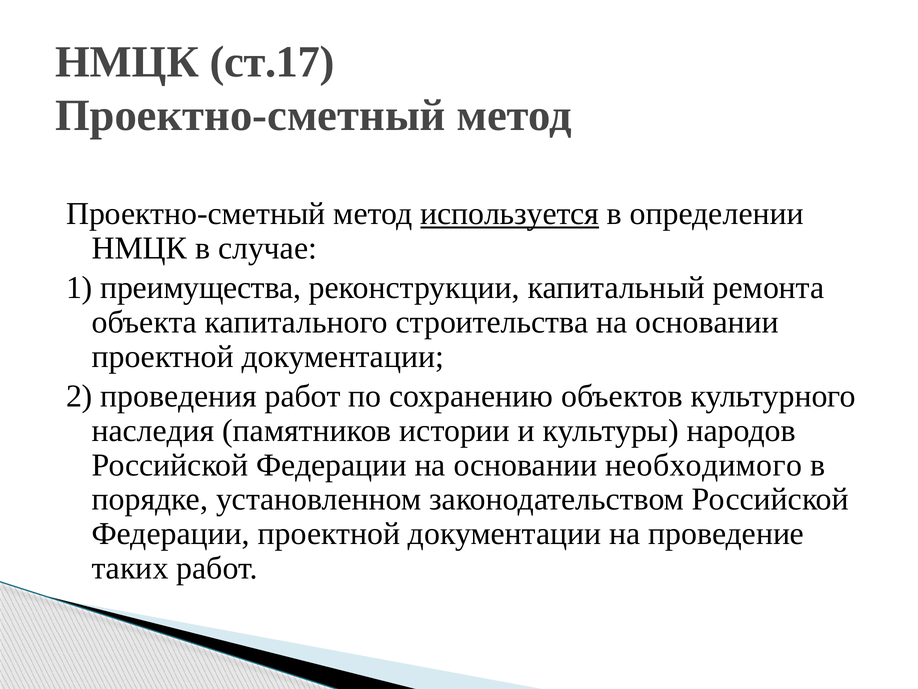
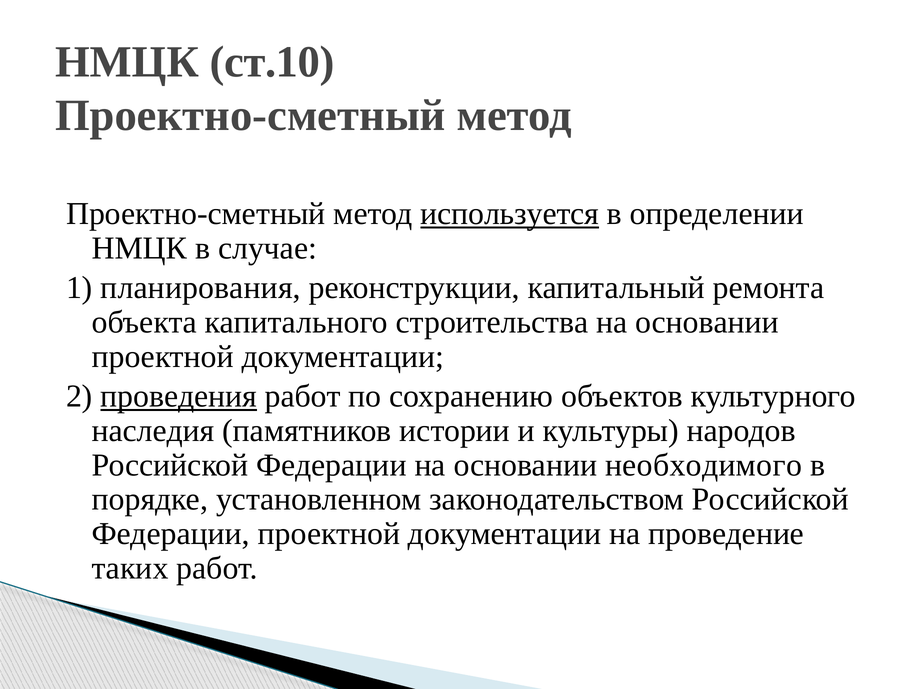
ст.17: ст.17 -> ст.10
преимущества: преимущества -> планирования
проведения underline: none -> present
